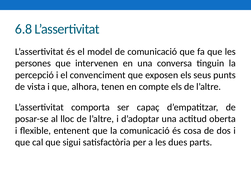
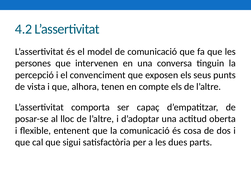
6.8: 6.8 -> 4.2
